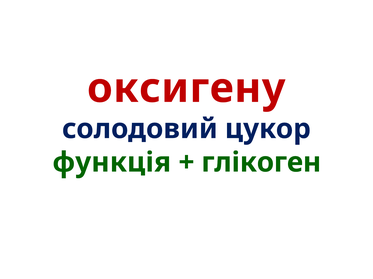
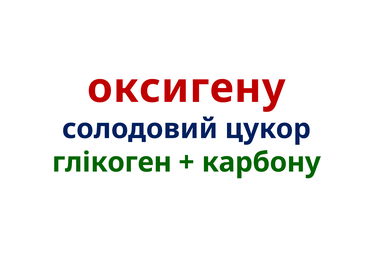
функція: функція -> глікоген
глікоген: глікоген -> карбону
